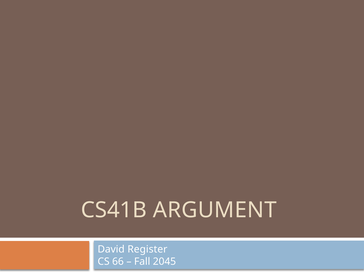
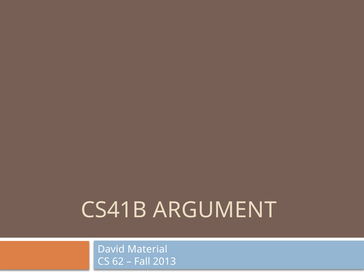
Register: Register -> Material
66: 66 -> 62
2045: 2045 -> 2013
